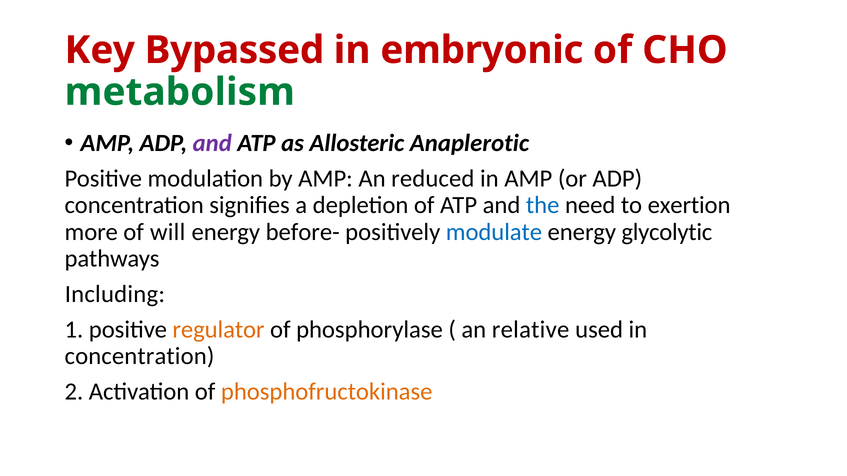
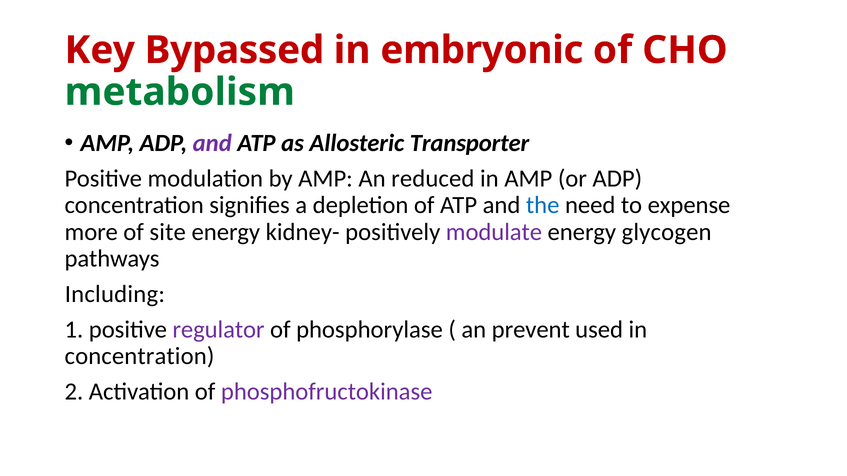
Anaplerotic: Anaplerotic -> Transporter
exertion: exertion -> expense
will: will -> site
before-: before- -> kidney-
modulate colour: blue -> purple
glycolytic: glycolytic -> glycogen
regulator colour: orange -> purple
relative: relative -> prevent
phosphofructokinase colour: orange -> purple
